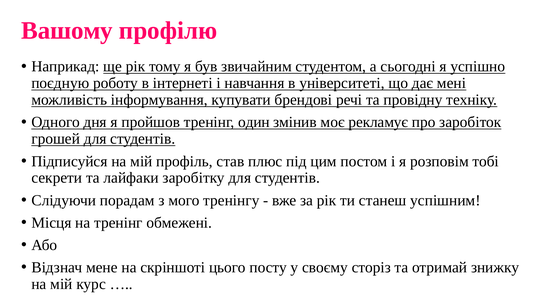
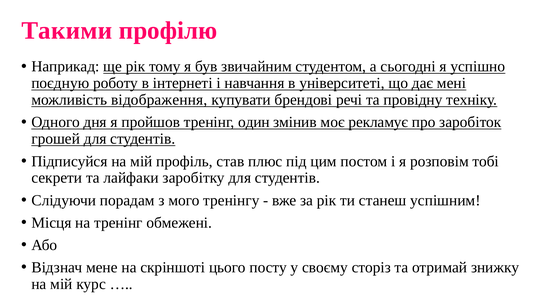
Вашому: Вашому -> Такими
інформування: інформування -> відображення
